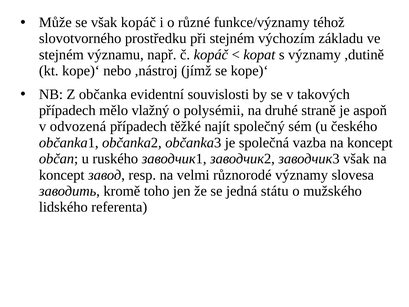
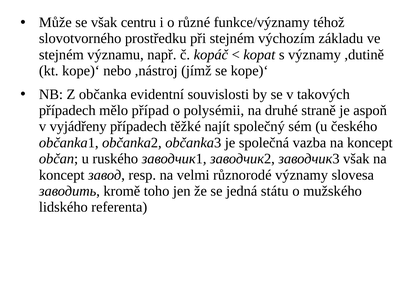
však kopáč: kopáč -> centru
vlažný: vlažný -> případ
odvozená: odvozená -> vyjádřeny
